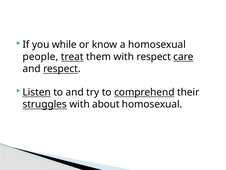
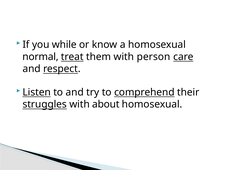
people: people -> normal
with respect: respect -> person
